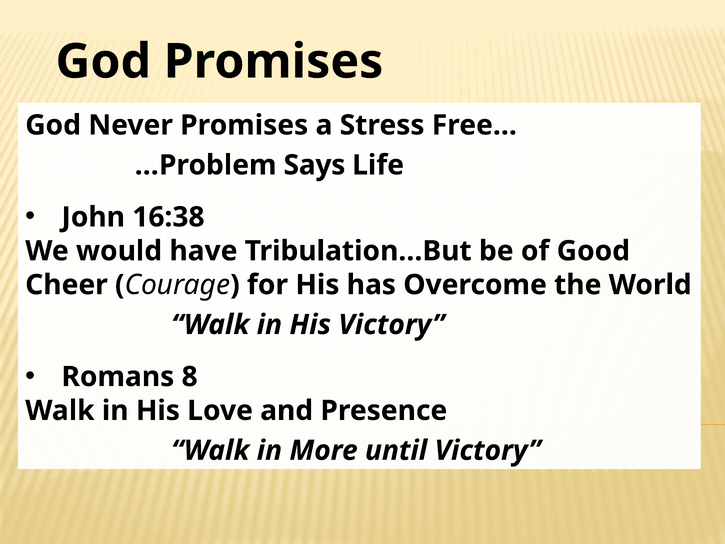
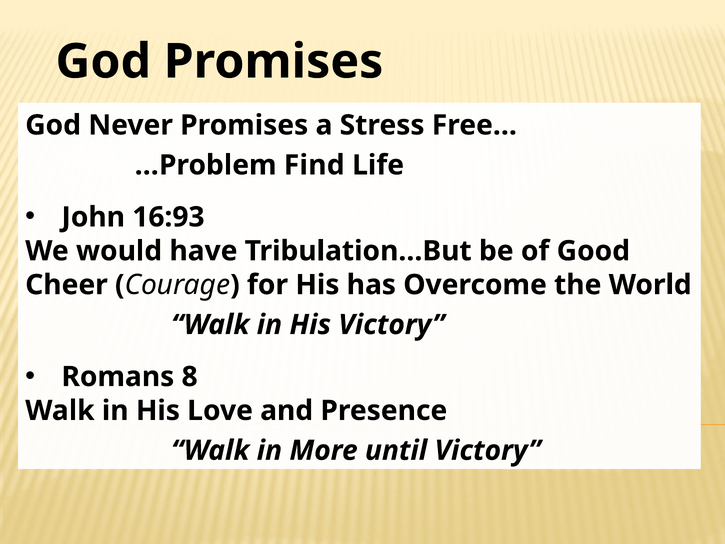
Says: Says -> Find
16:38: 16:38 -> 16:93
